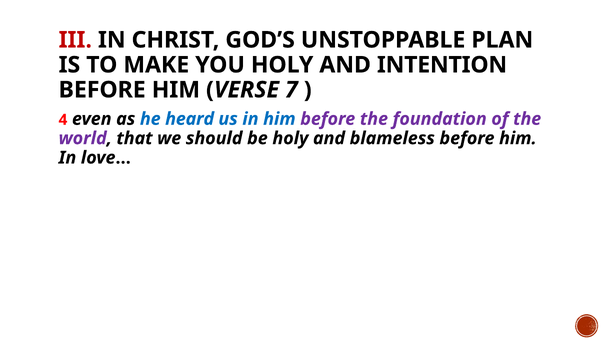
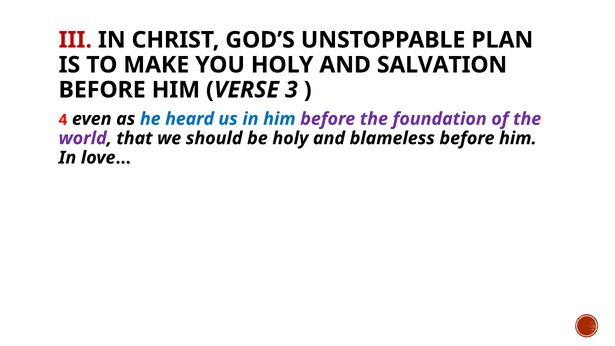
INTENTION: INTENTION -> SALVATION
7: 7 -> 3
